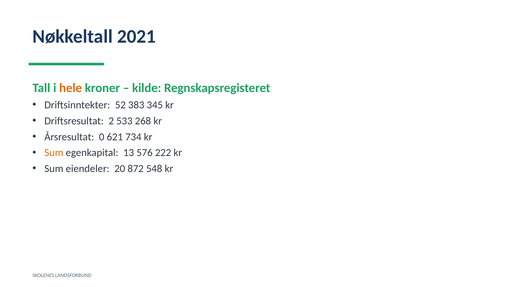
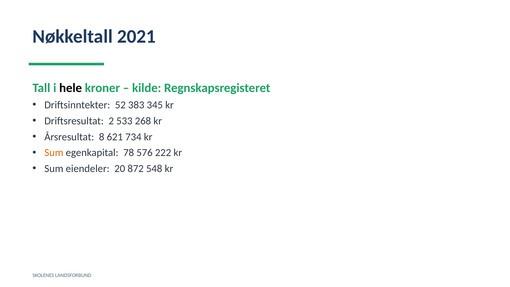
hele colour: orange -> black
0: 0 -> 8
13: 13 -> 78
